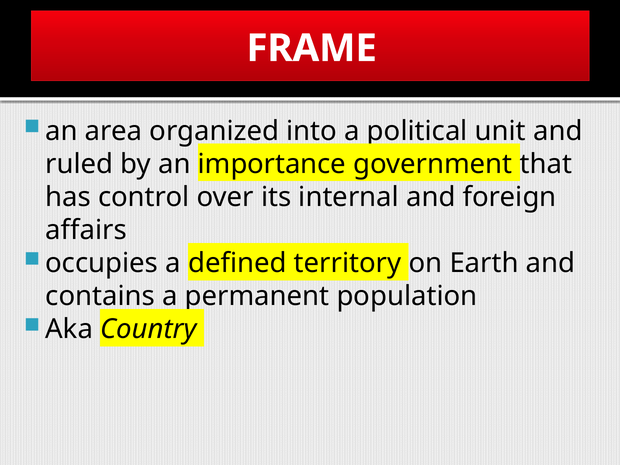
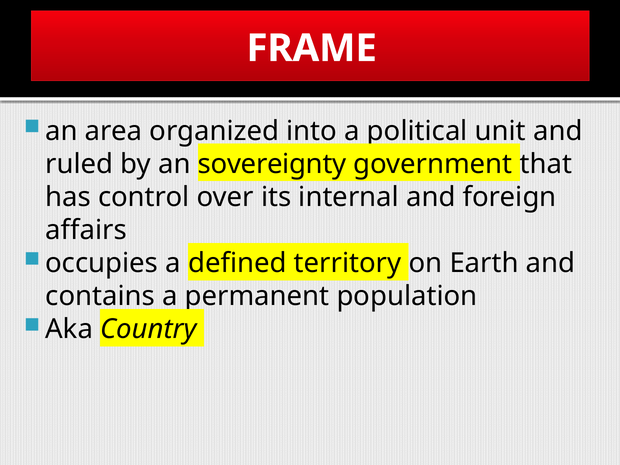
importance: importance -> sovereignty
